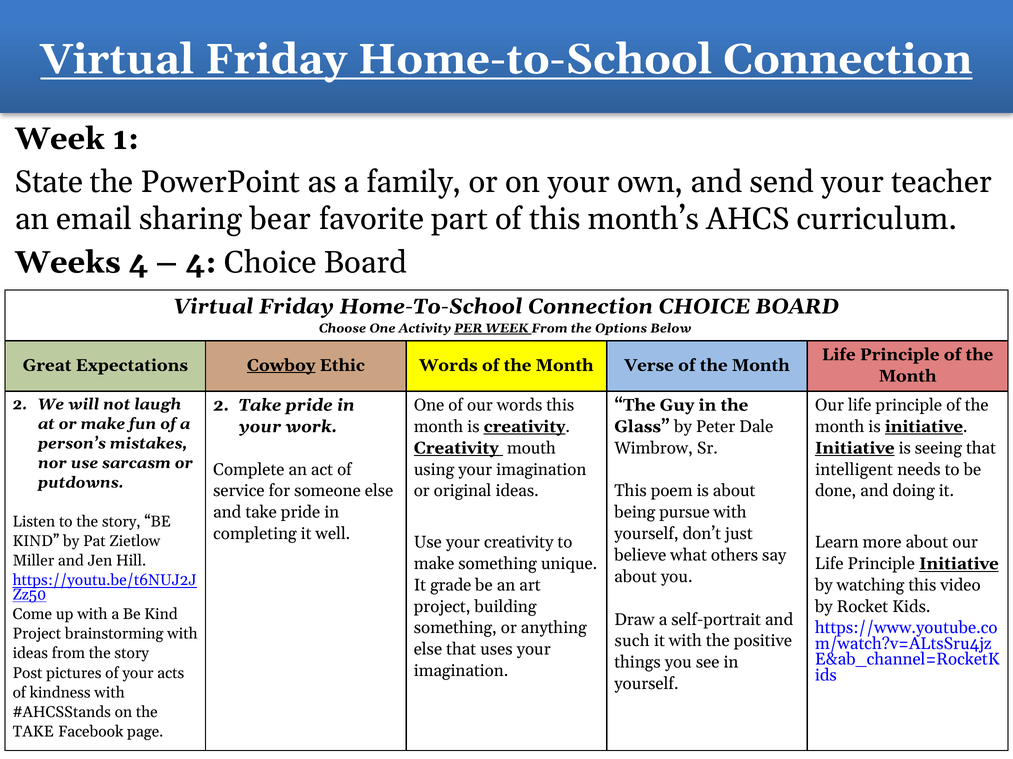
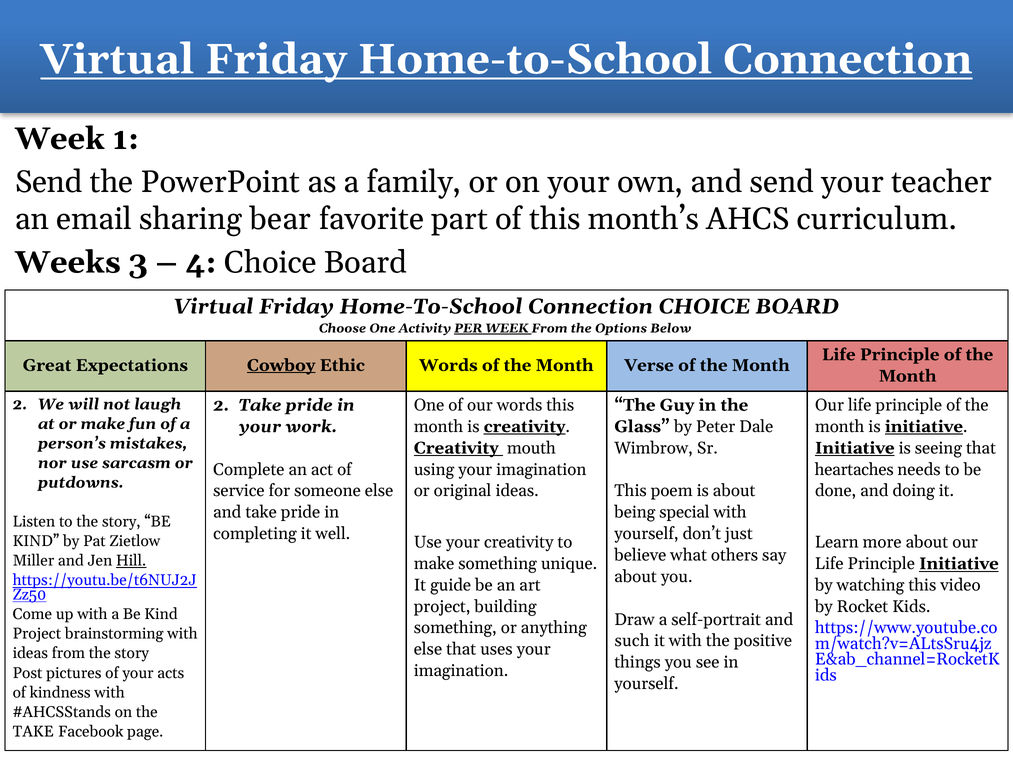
State at (49, 182): State -> Send
Weeks 4: 4 -> 3
intelligent: intelligent -> heartaches
pursue: pursue -> special
Hill underline: none -> present
grade: grade -> guide
